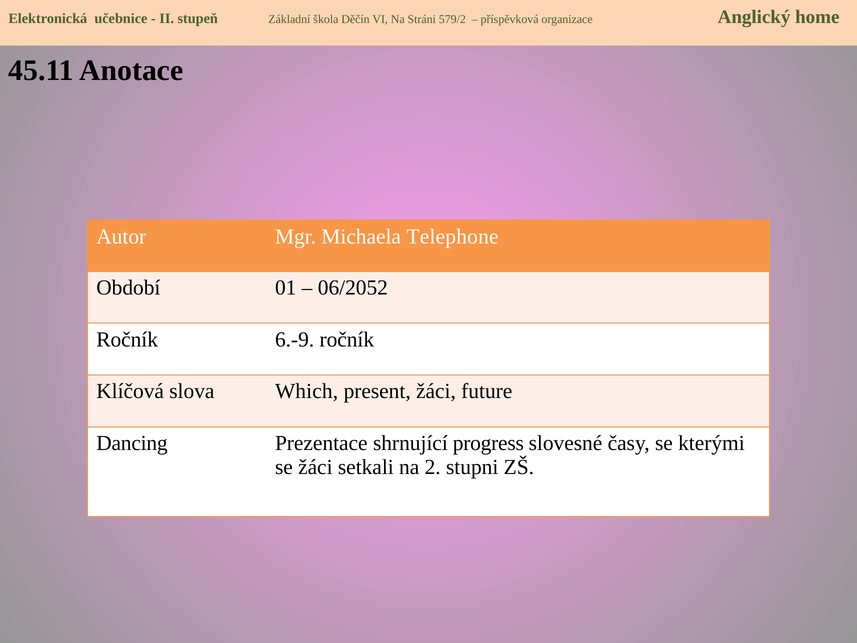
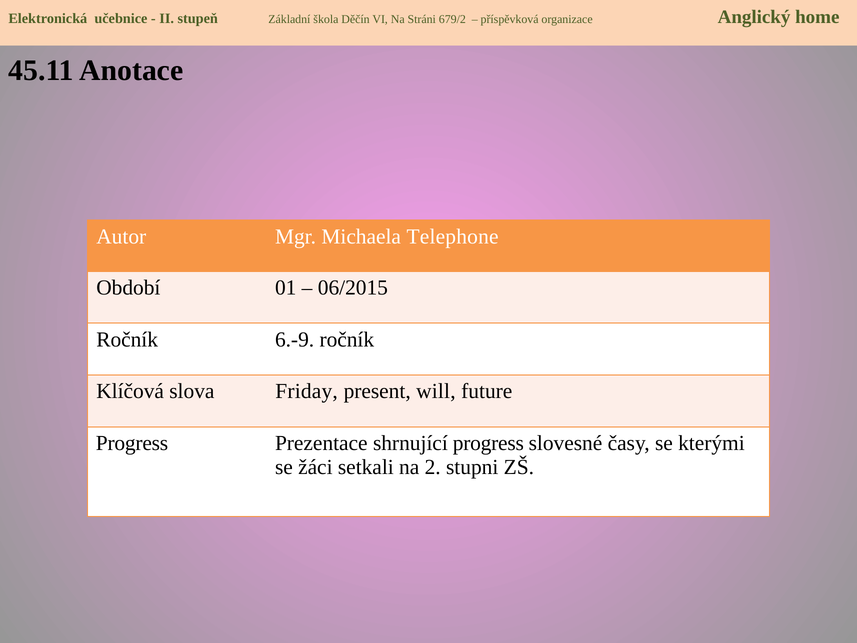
579/2: 579/2 -> 679/2
06/2052: 06/2052 -> 06/2015
Which: Which -> Friday
present žáci: žáci -> will
Dancing at (132, 443): Dancing -> Progress
